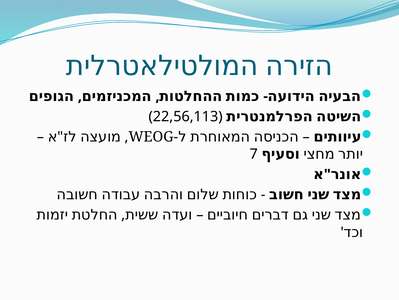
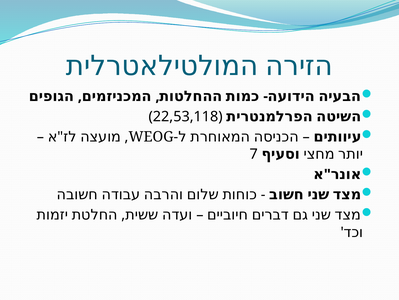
22,56,113: 22,56,113 -> 22,53,118
